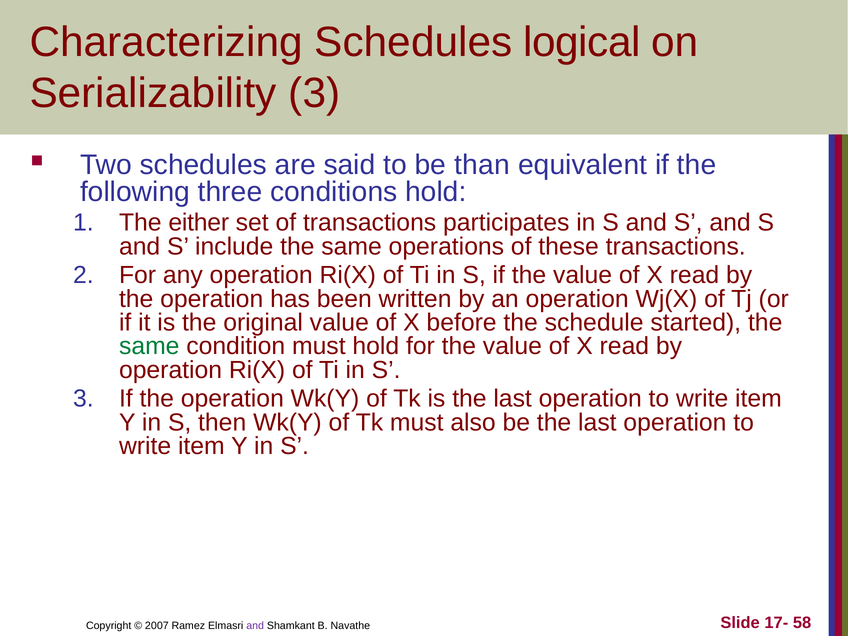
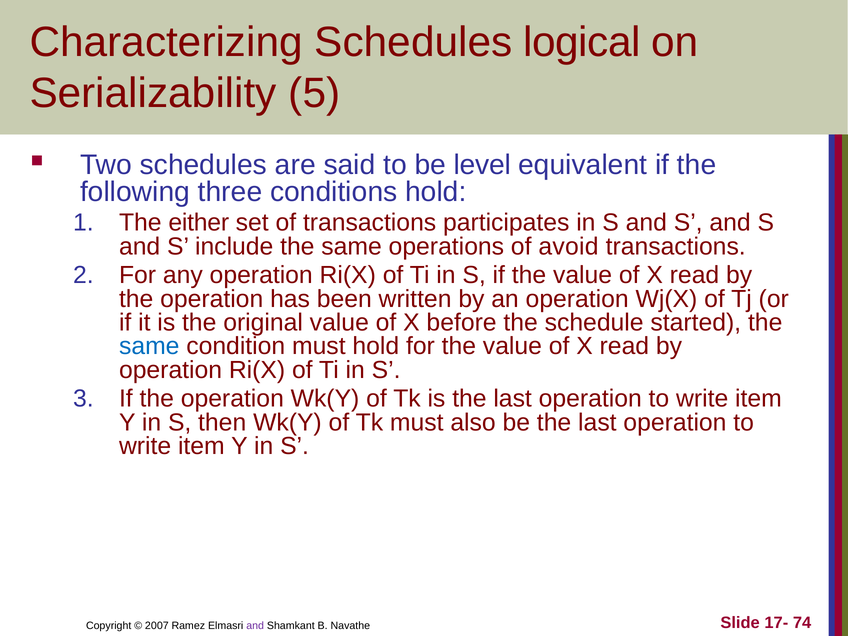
Serializability 3: 3 -> 5
than: than -> level
these: these -> avoid
same at (149, 346) colour: green -> blue
58: 58 -> 74
